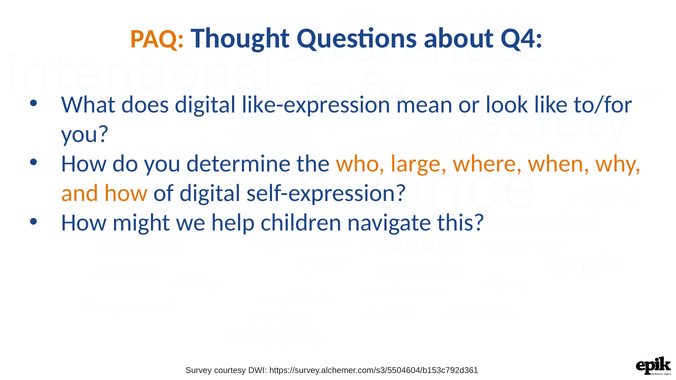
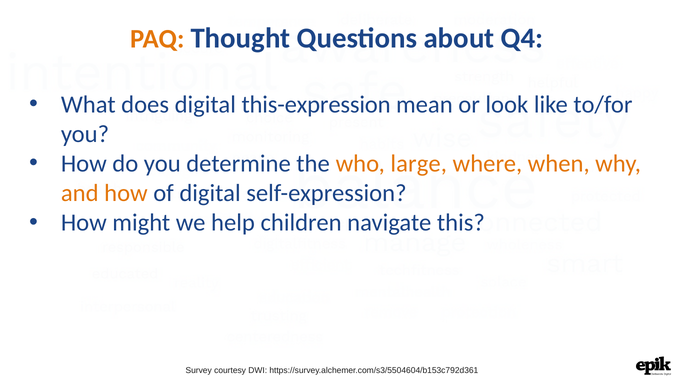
like-expression: like-expression -> this-expression
